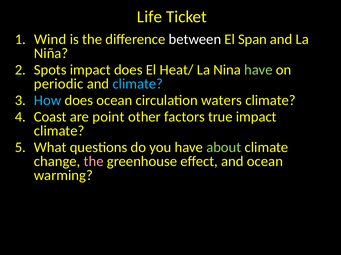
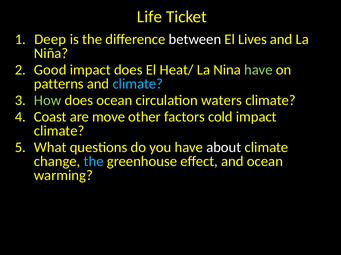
Wind: Wind -> Deep
Span: Span -> Lives
Spots: Spots -> Good
periodic: periodic -> patterns
How colour: light blue -> light green
point: point -> move
true: true -> cold
about colour: light green -> white
the at (94, 162) colour: pink -> light blue
